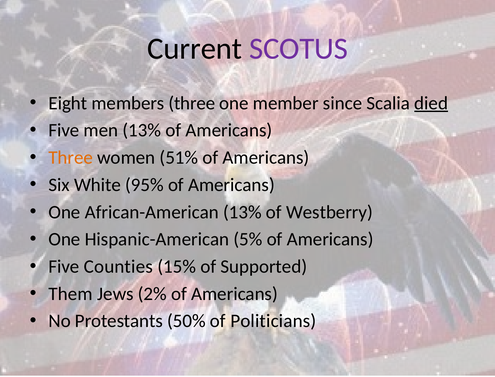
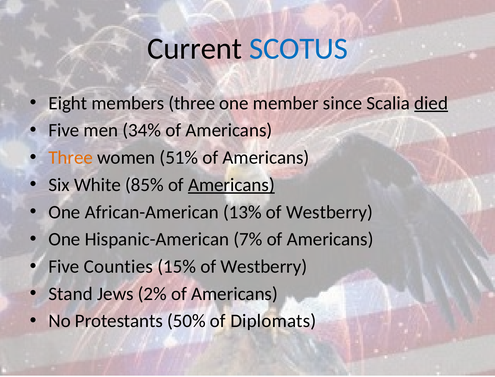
SCOTUS colour: purple -> blue
men 13%: 13% -> 34%
95%: 95% -> 85%
Americans at (231, 185) underline: none -> present
5%: 5% -> 7%
15% of Supported: Supported -> Westberry
Them: Them -> Stand
Politicians: Politicians -> Diplomats
